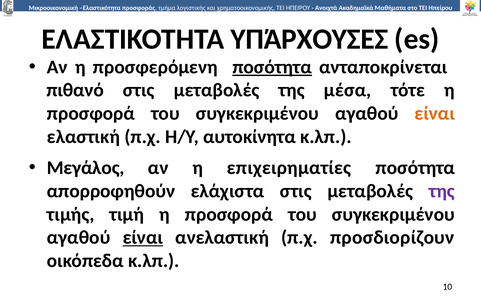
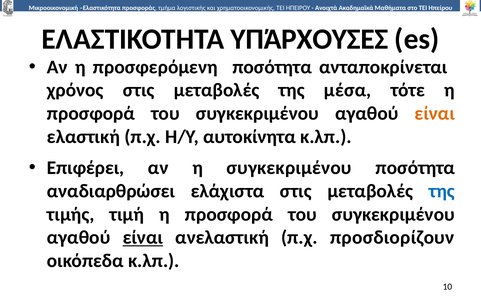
ποσότητα at (272, 67) underline: present -> none
πιθανό: πιθανό -> χρόνος
Μεγάλος: Μεγάλος -> Επιφέρει
η επιχειρηµατίες: επιχειρηµατίες -> συγκεκριµένου
απορροφηθούν: απορροφηθούν -> αναδιαρθρώσει
της at (442, 191) colour: purple -> blue
